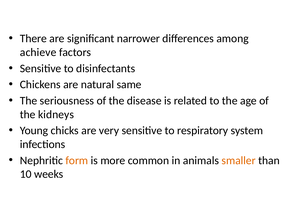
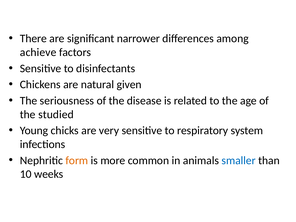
same: same -> given
kidneys: kidneys -> studied
smaller colour: orange -> blue
